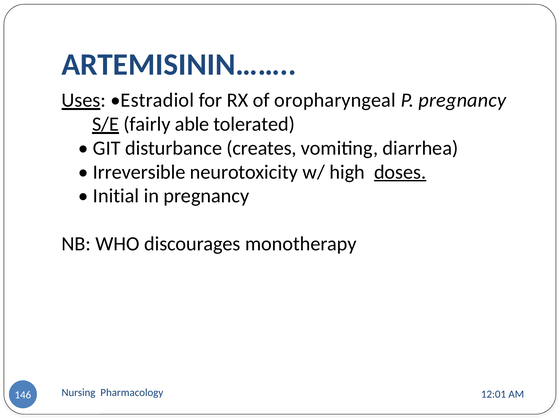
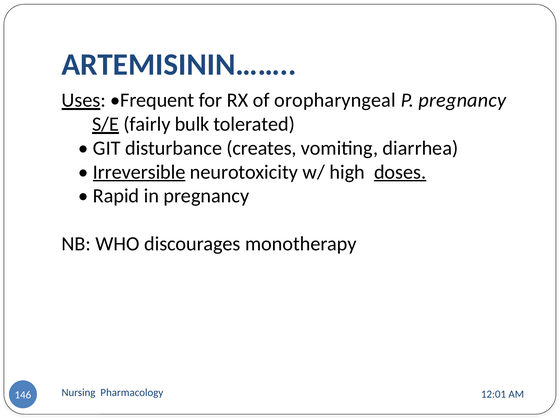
Estradiol: Estradiol -> Frequent
able: able -> bulk
Irreversible underline: none -> present
Initial: Initial -> Rapid
